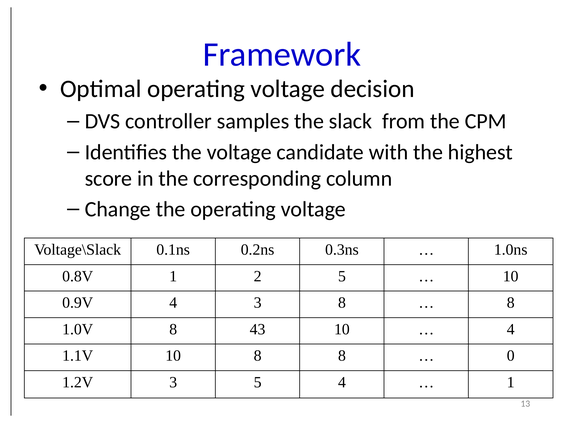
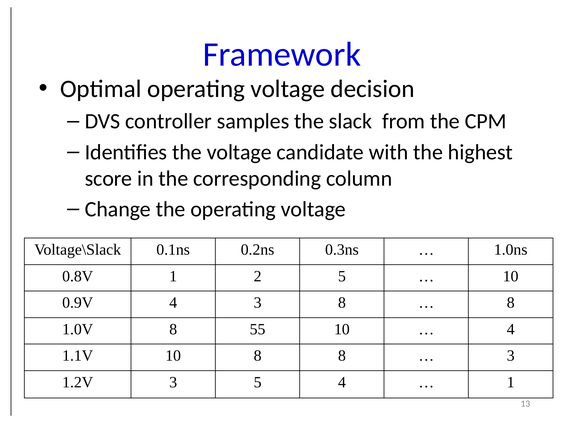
43: 43 -> 55
0 at (511, 356): 0 -> 3
